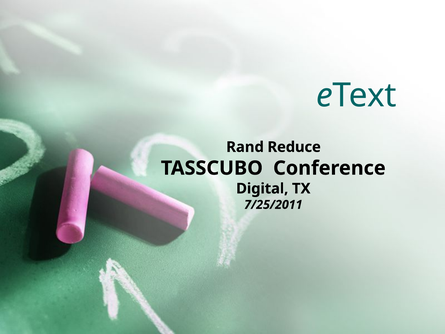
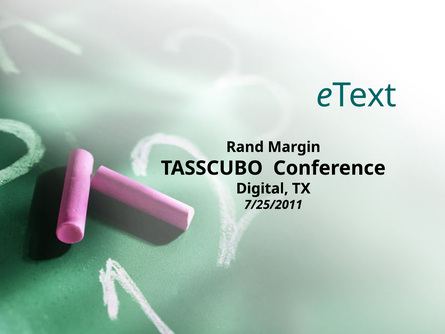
Reduce: Reduce -> Margin
